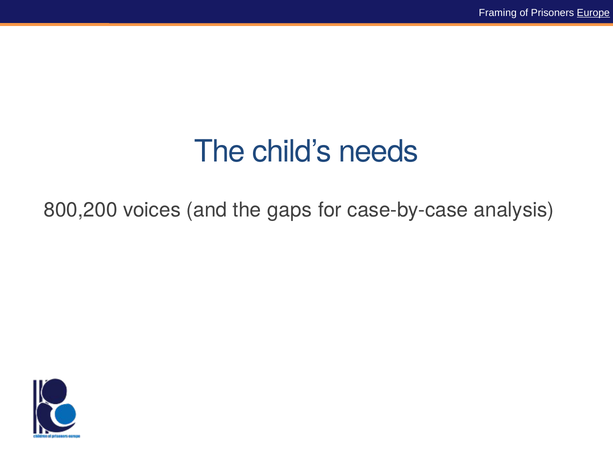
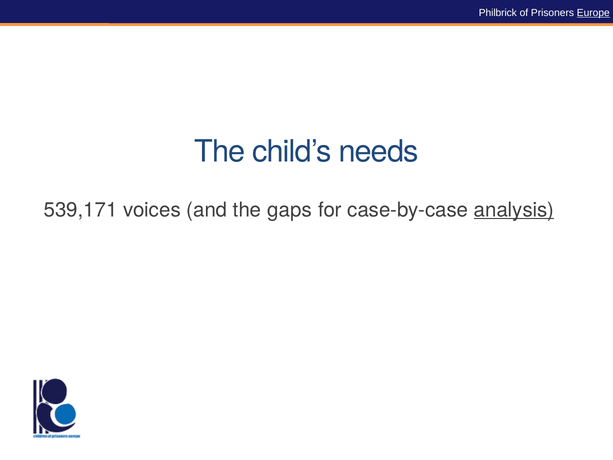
Framing: Framing -> Philbrick
800,200: 800,200 -> 539,171
analysis underline: none -> present
